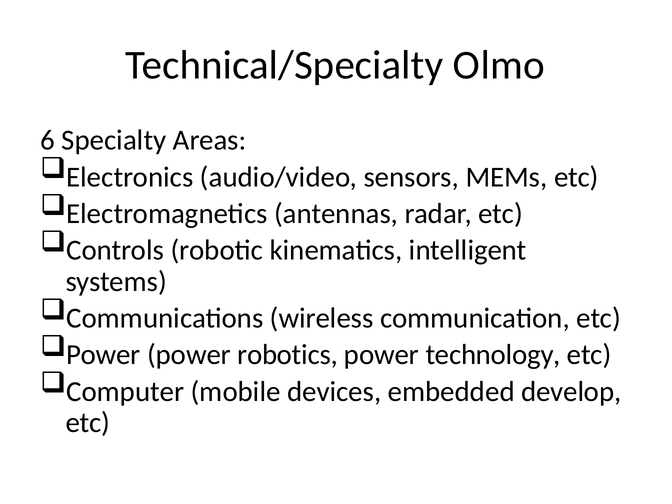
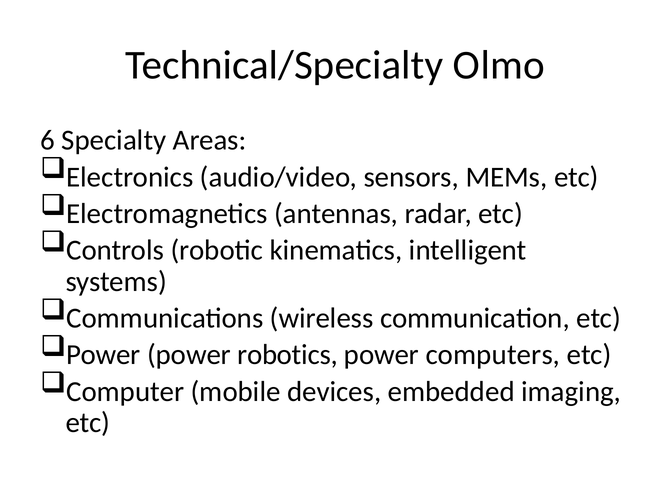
technology: technology -> computers
develop: develop -> imaging
